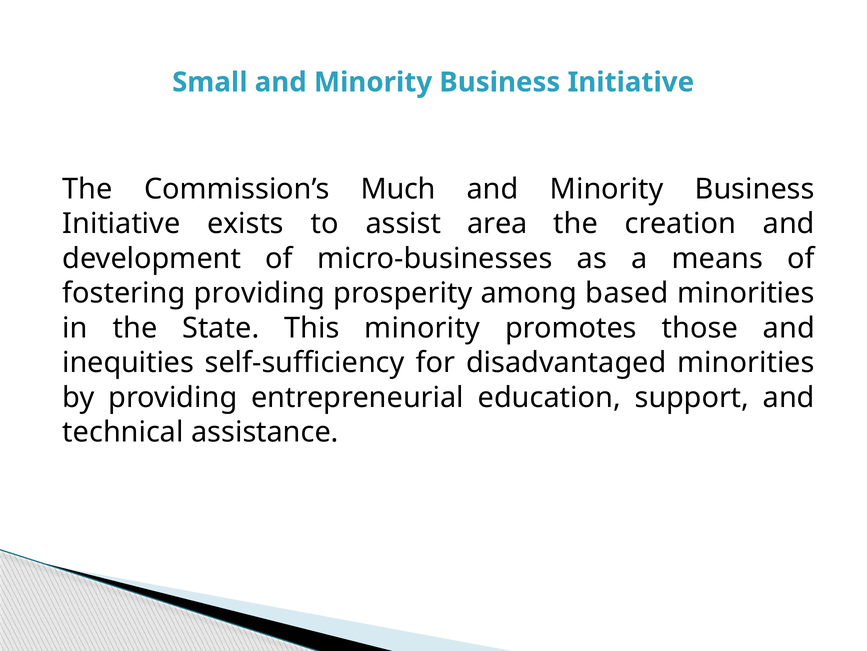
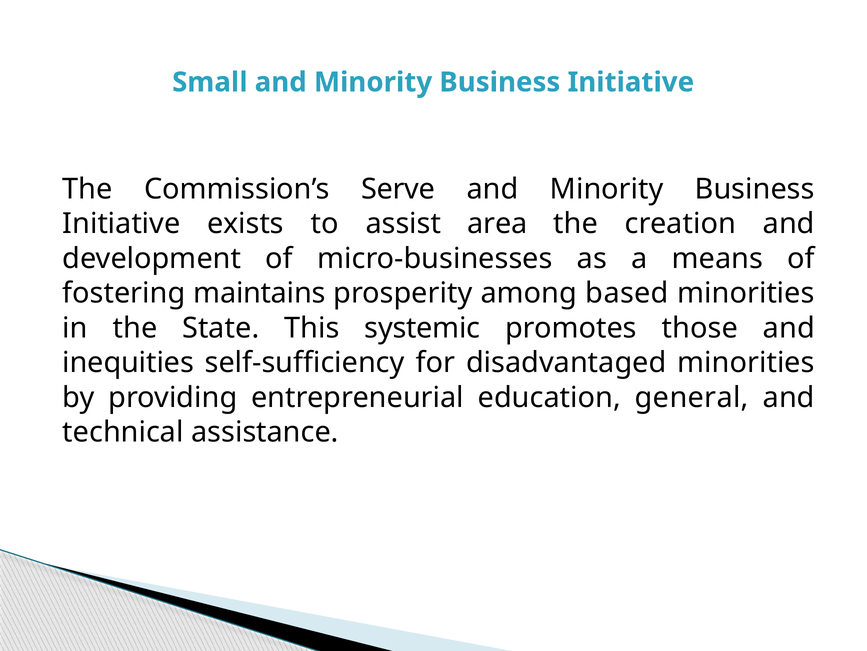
Much: Much -> Serve
fostering providing: providing -> maintains
This minority: minority -> systemic
support: support -> general
